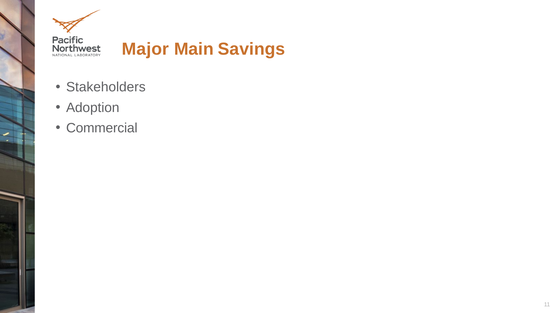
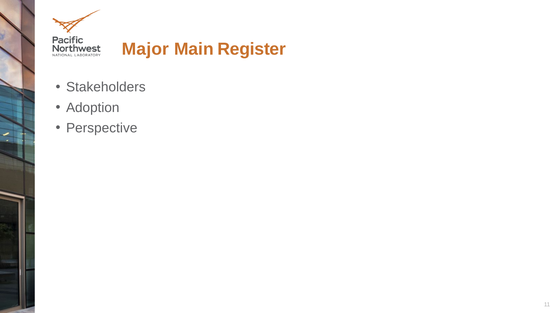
Savings: Savings -> Register
Commercial: Commercial -> Perspective
